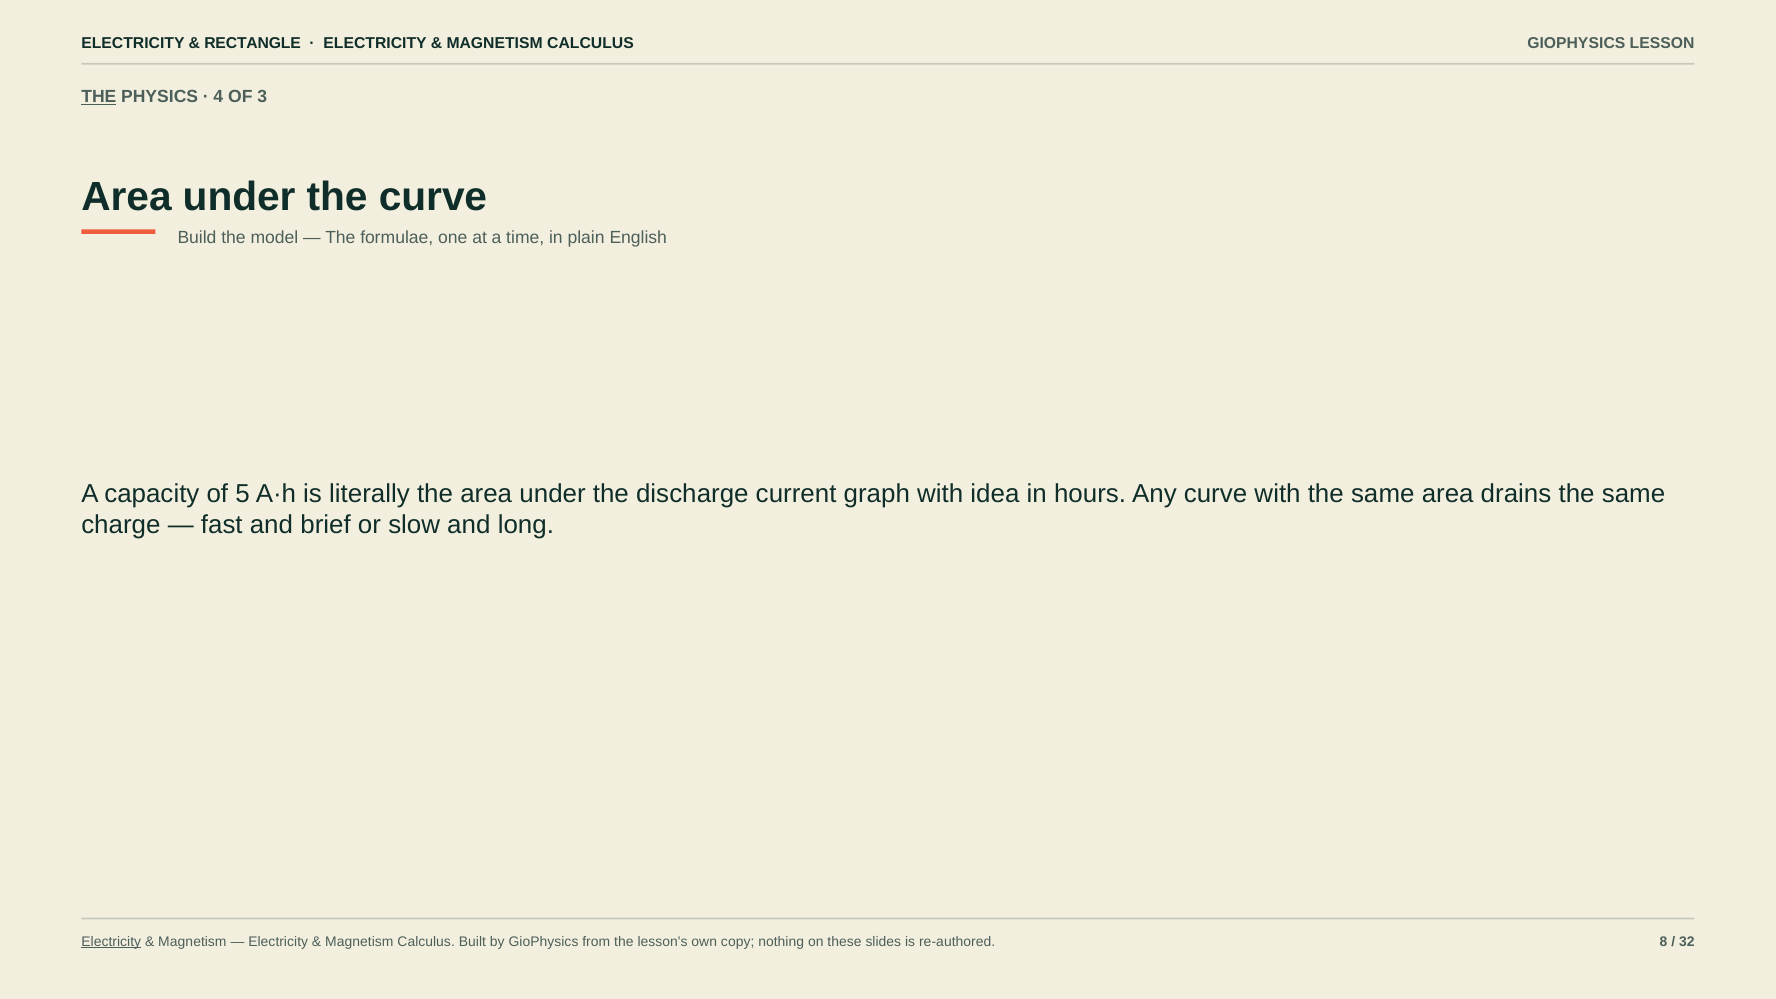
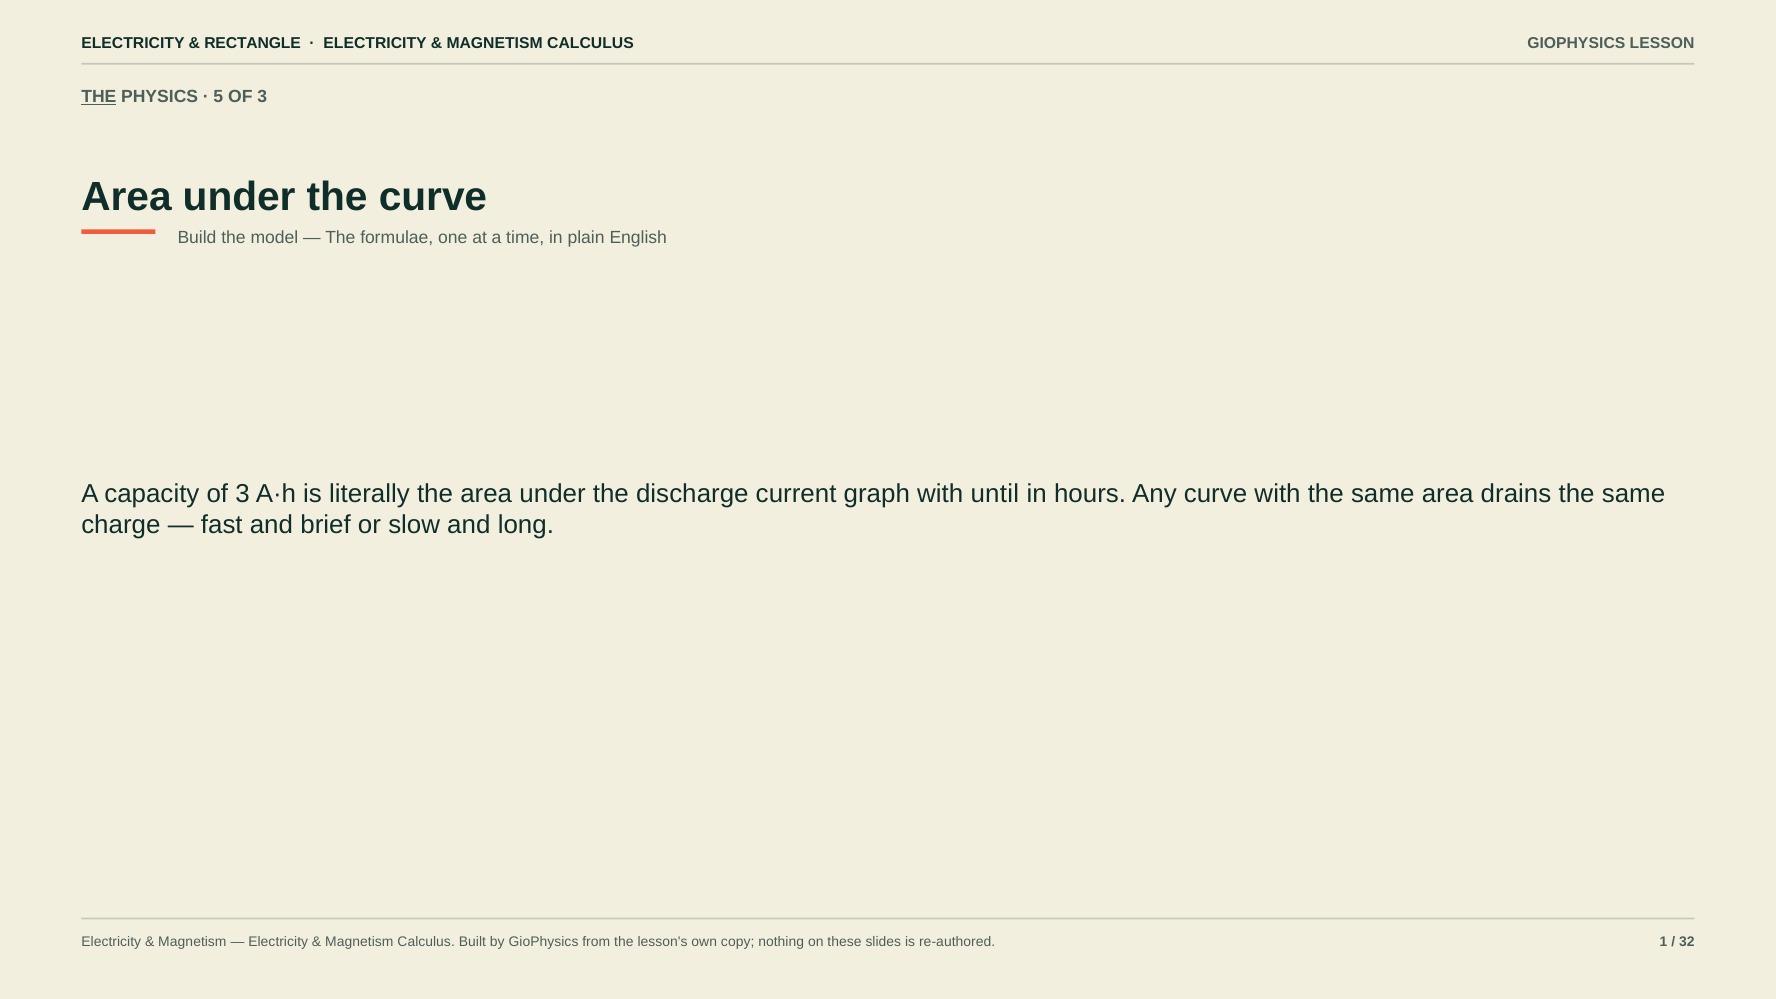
4: 4 -> 5
capacity of 5: 5 -> 3
idea: idea -> until
Electricity at (111, 942) underline: present -> none
8: 8 -> 1
